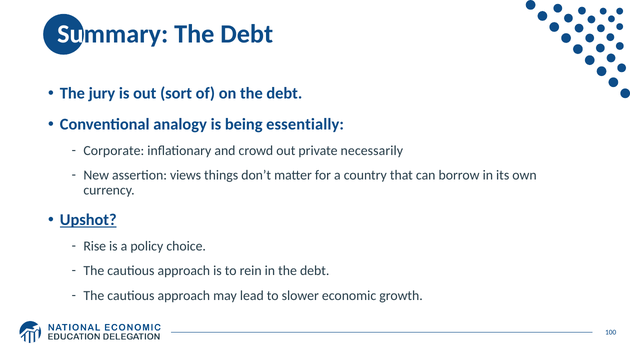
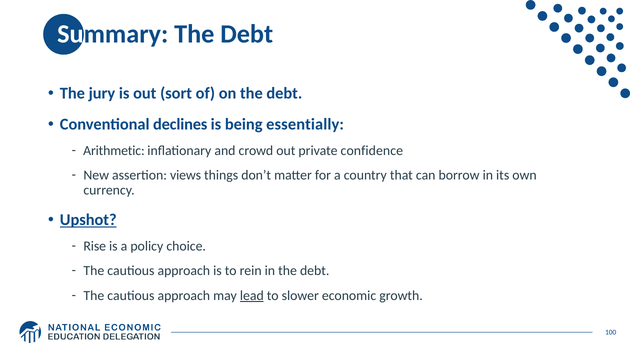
analogy: analogy -> declines
Corporate: Corporate -> Arithmetic
necessarily: necessarily -> confidence
lead underline: none -> present
